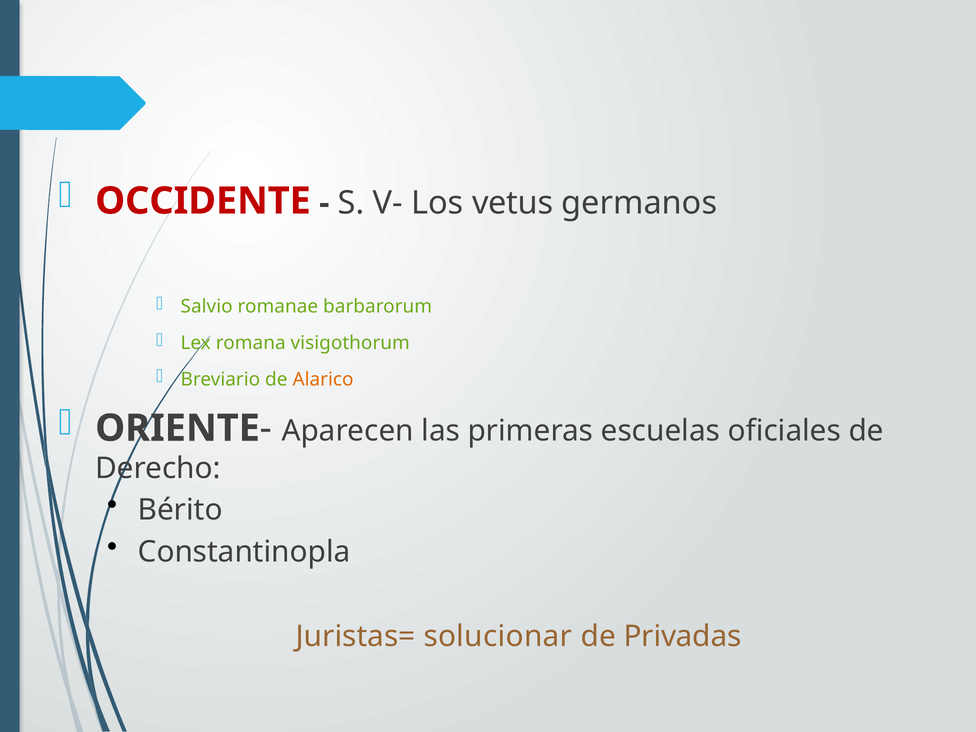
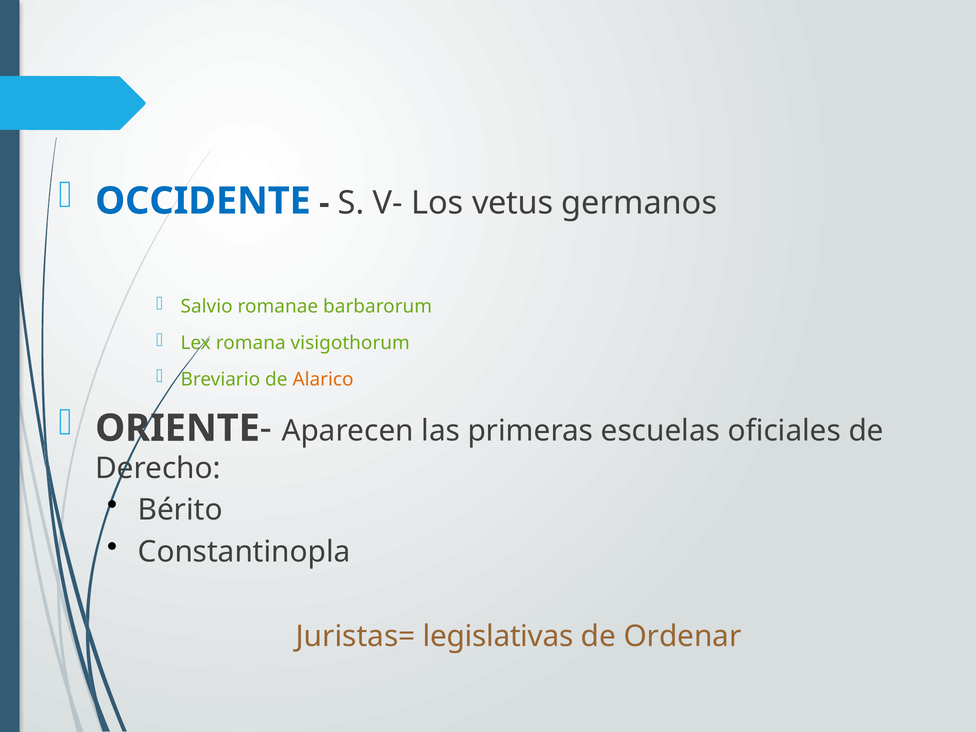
OCCIDENTE colour: red -> blue
solucionar: solucionar -> legislativas
Privadas: Privadas -> Ordenar
